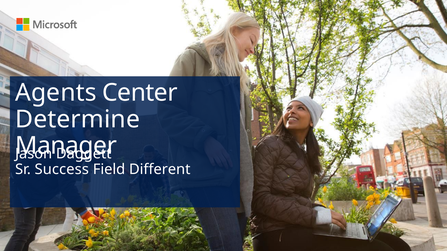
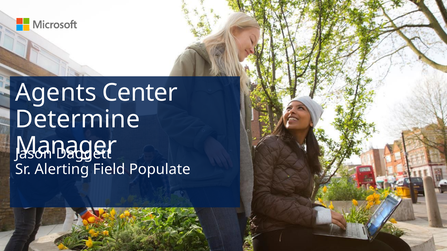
Success: Success -> Alerting
Different: Different -> Populate
